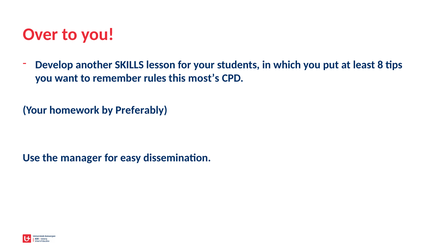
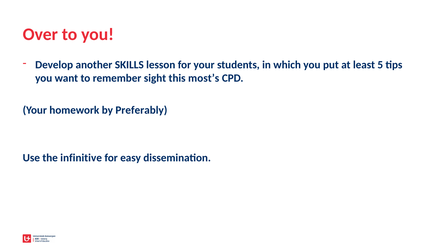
8: 8 -> 5
rules: rules -> sight
manager: manager -> infinitive
